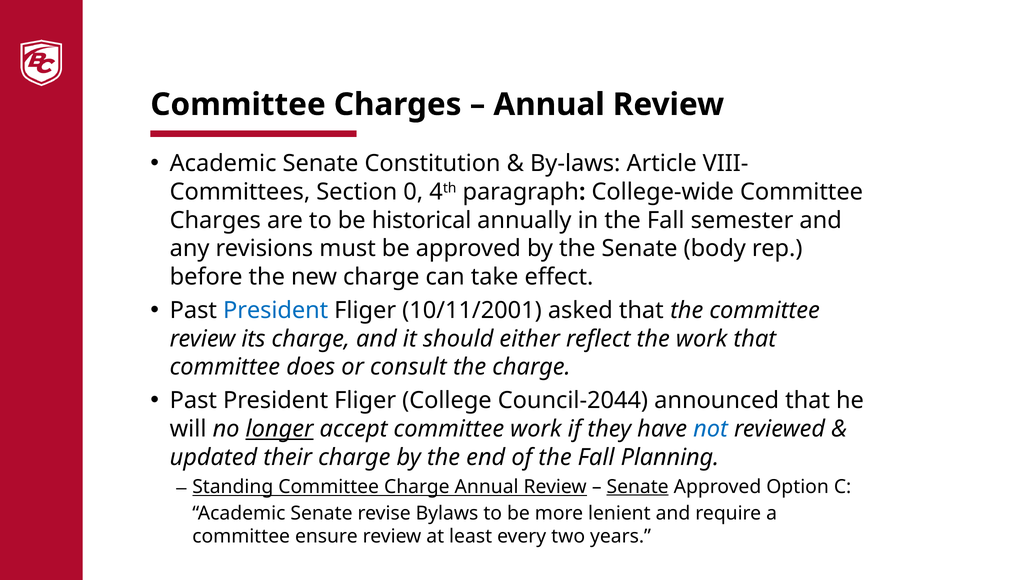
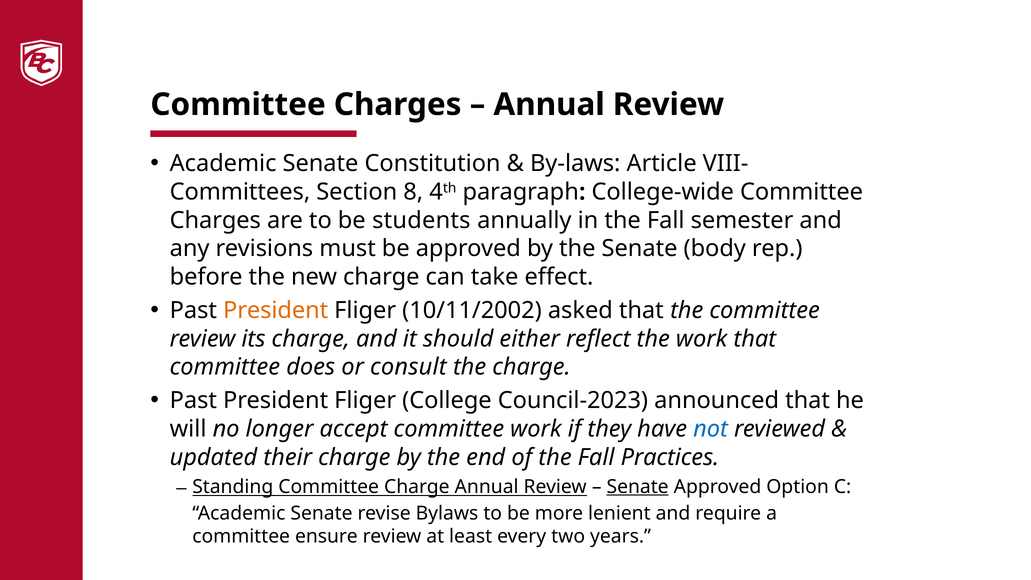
0: 0 -> 8
historical: historical -> students
President at (276, 310) colour: blue -> orange
10/11/2001: 10/11/2001 -> 10/11/2002
Council-2044: Council-2044 -> Council-2023
longer underline: present -> none
Planning: Planning -> Practices
